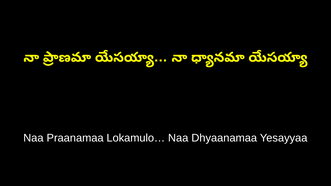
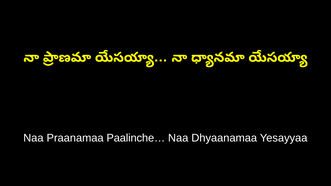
Lokamulo…: Lokamulo… -> Paalinche…
